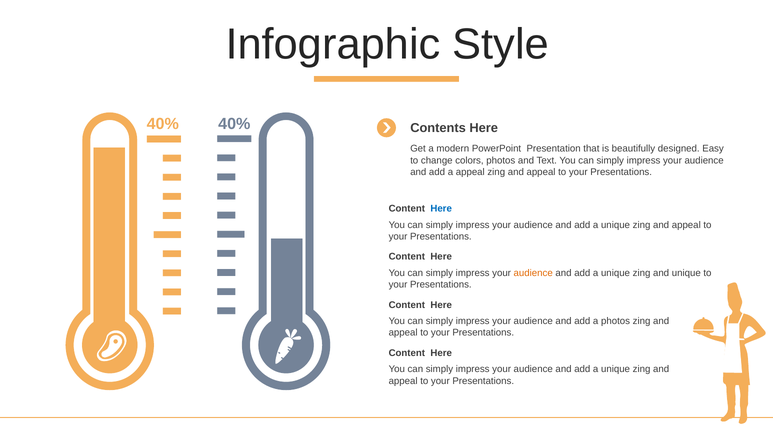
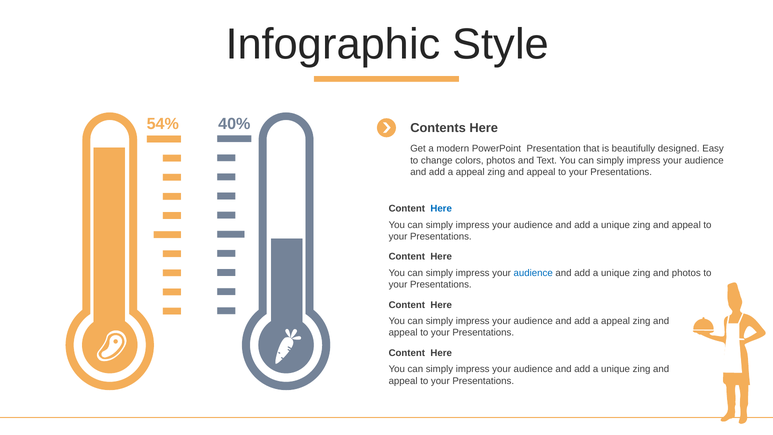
40% at (163, 124): 40% -> 54%
audience at (533, 273) colour: orange -> blue
and unique: unique -> photos
photos at (616, 321): photos -> appeal
